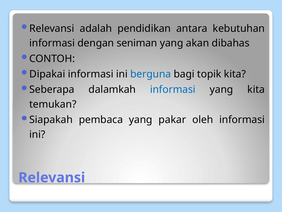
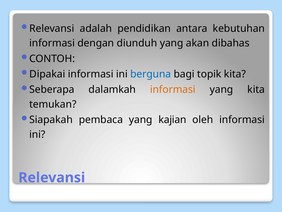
seniman: seniman -> diunduh
informasi at (173, 89) colour: blue -> orange
pakar: pakar -> kajian
